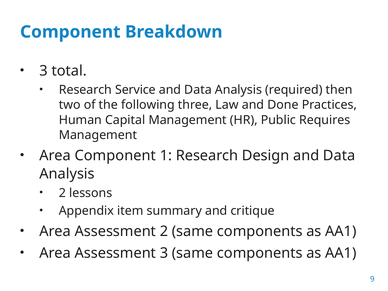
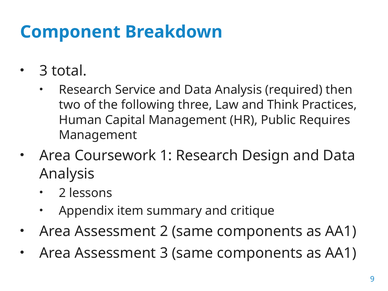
Done: Done -> Think
Area Component: Component -> Coursework
